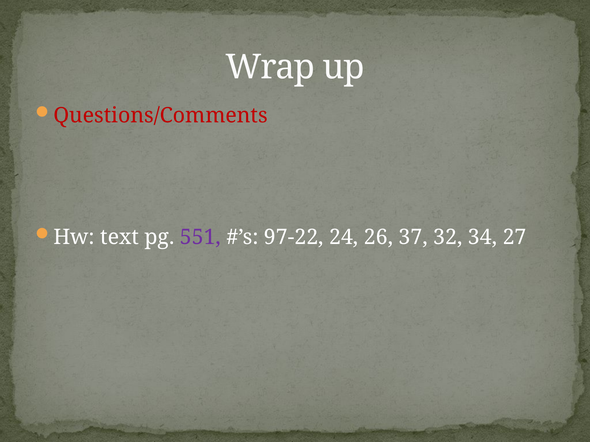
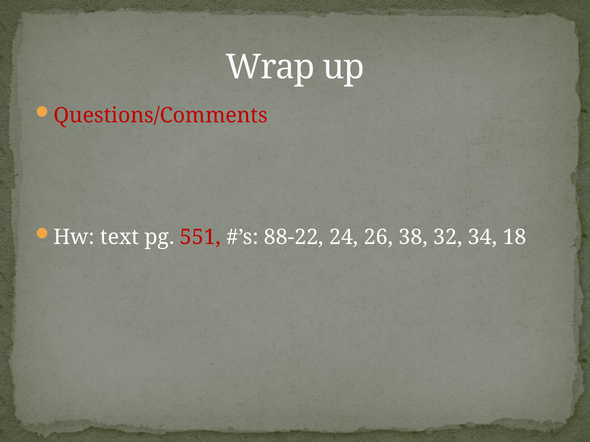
551 colour: purple -> red
97-22: 97-22 -> 88-22
37: 37 -> 38
27: 27 -> 18
